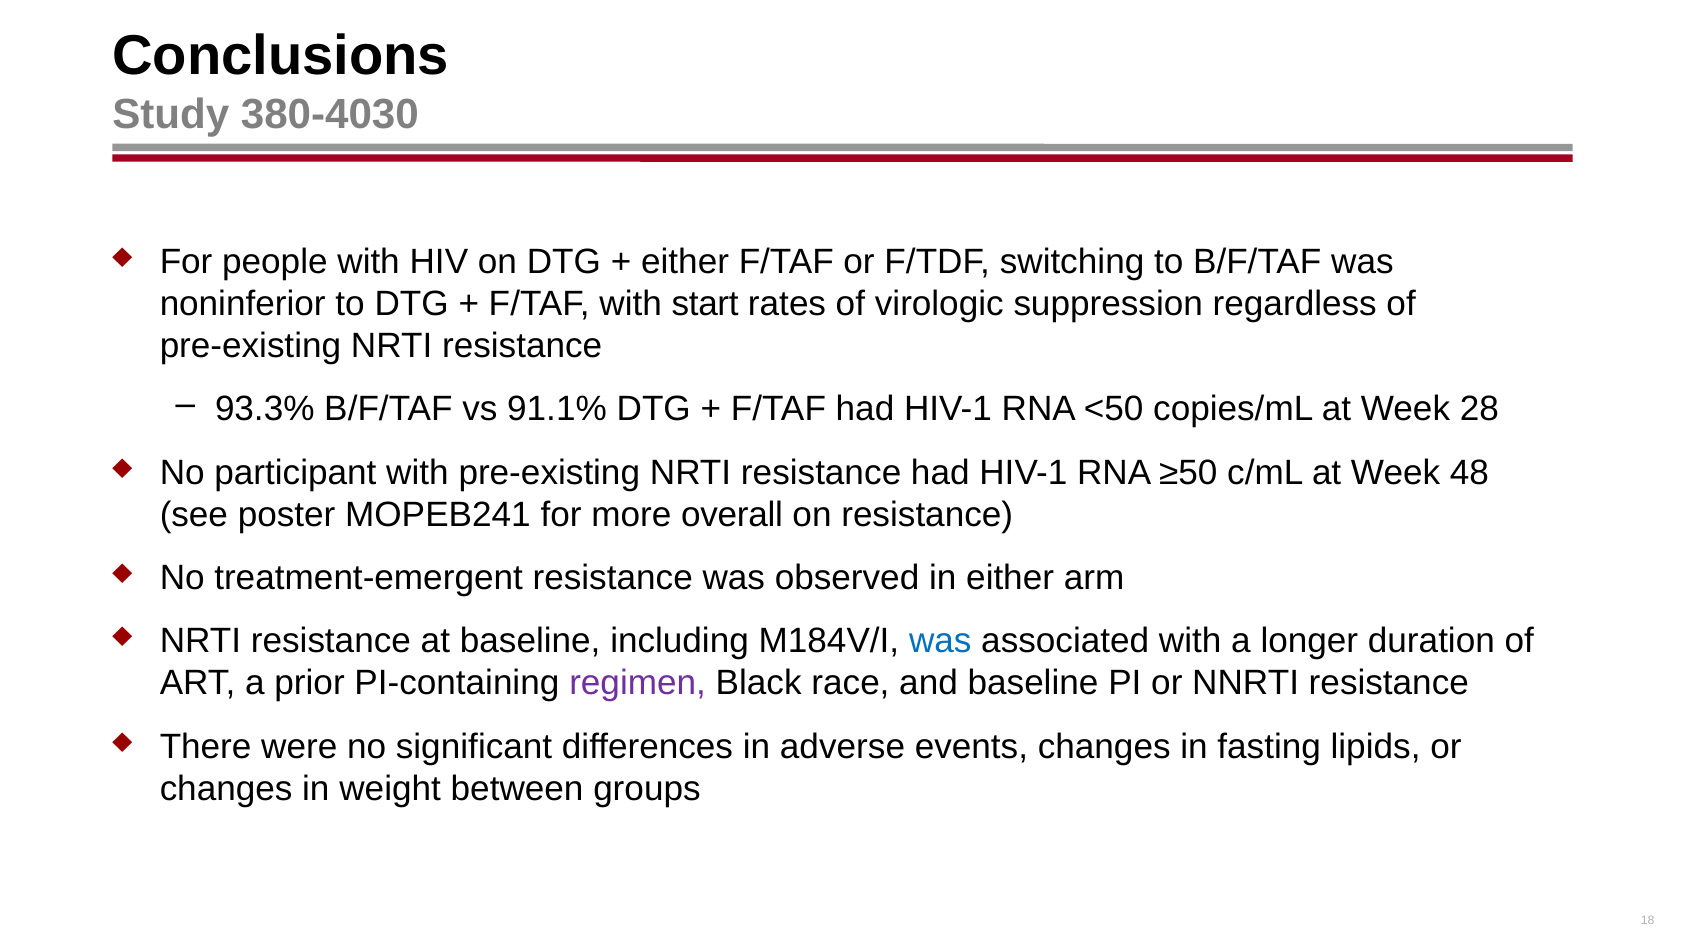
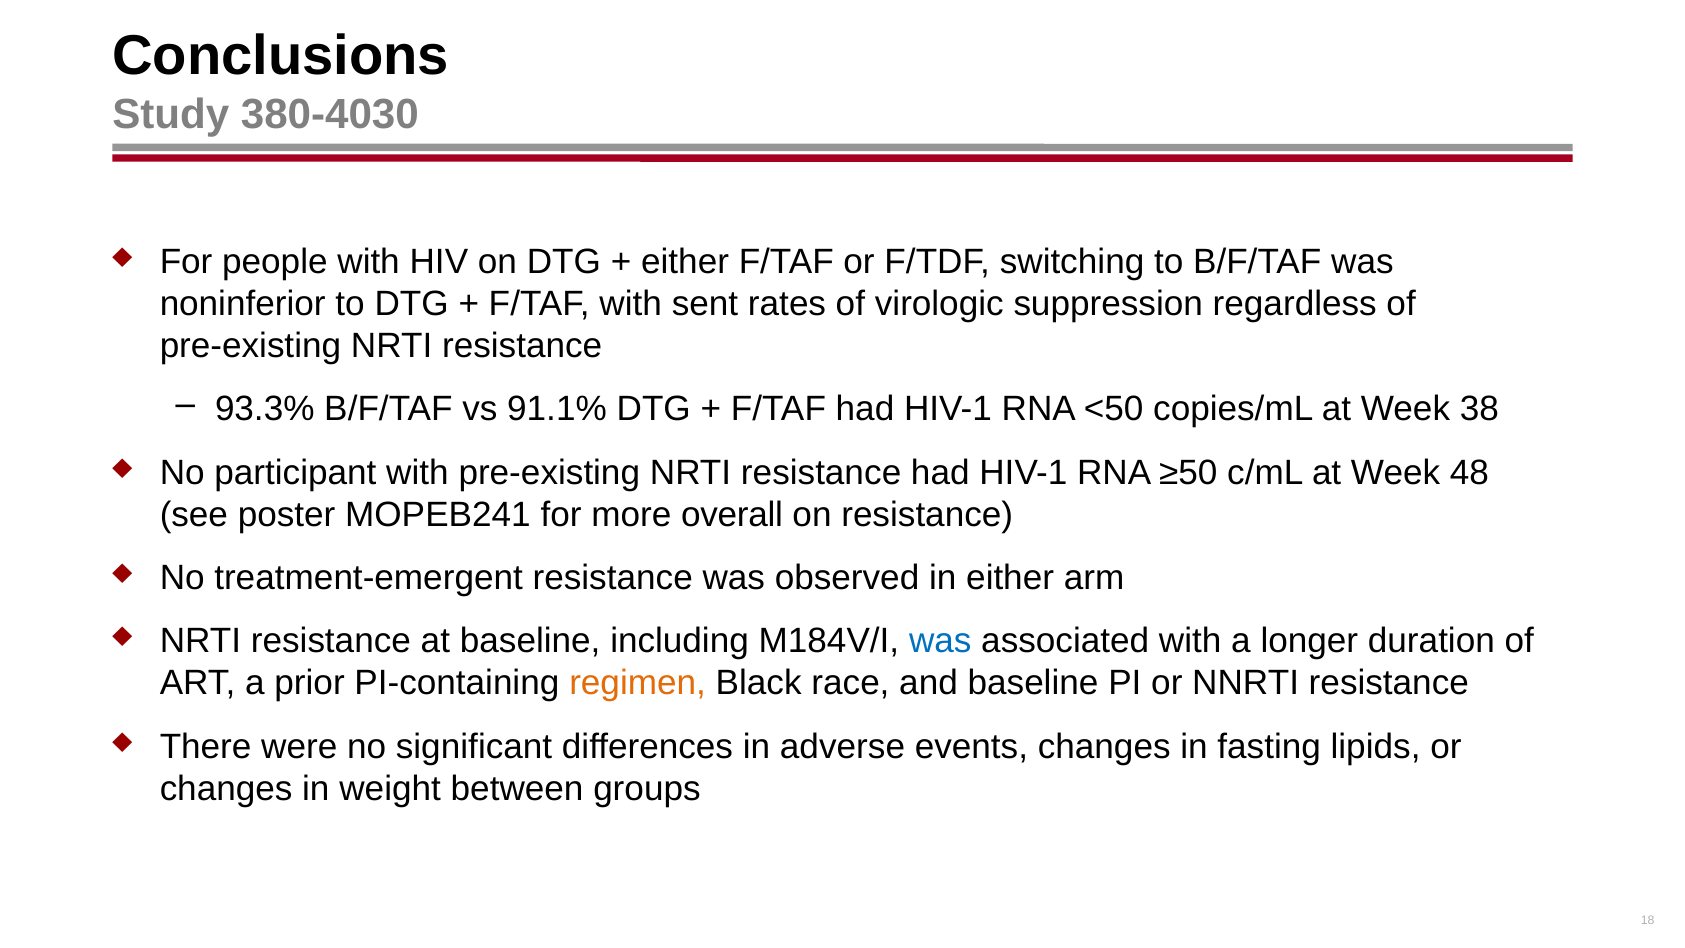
start: start -> sent
28: 28 -> 38
regimen colour: purple -> orange
